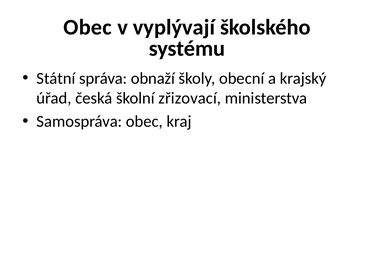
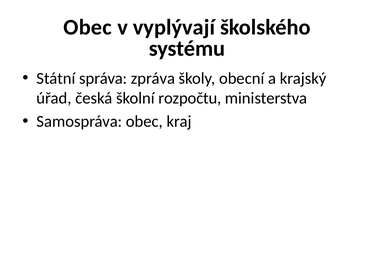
obnaží: obnaží -> zpráva
zřizovací: zřizovací -> rozpočtu
